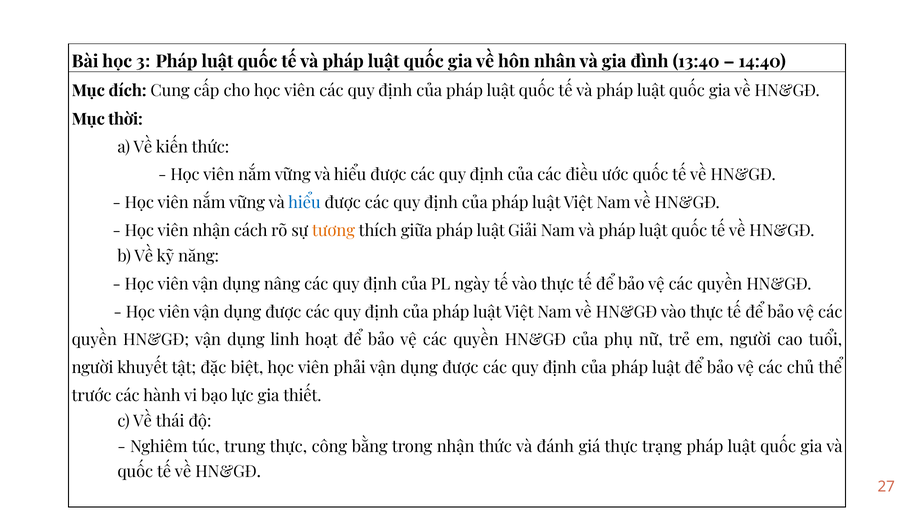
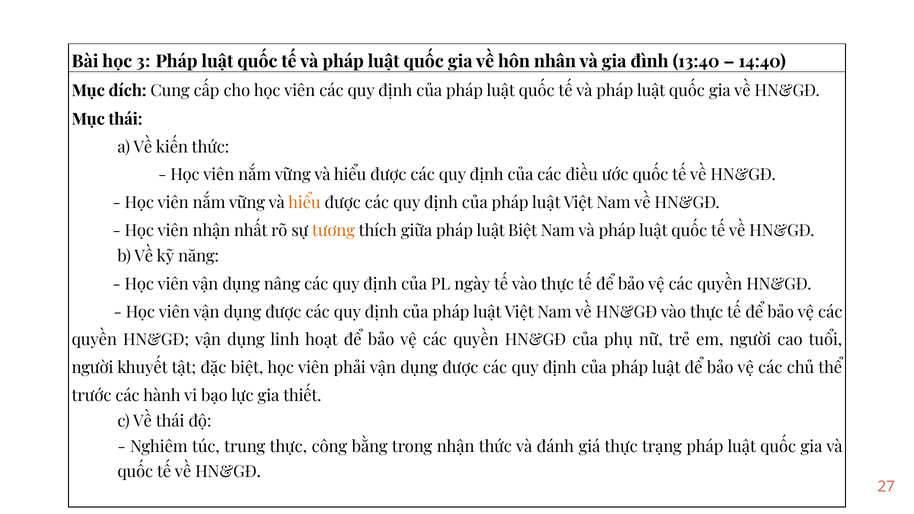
Mục thời: thời -> thái
hiểu at (304, 203) colour: blue -> orange
cách: cách -> nhất
luật Giải: Giải -> Biệt
